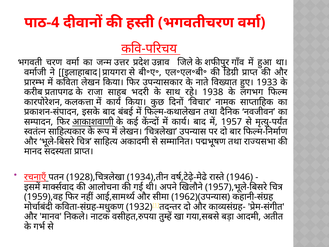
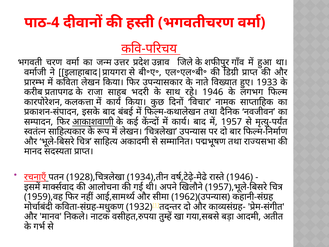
1938 at (213, 92): 1938 -> 1946
